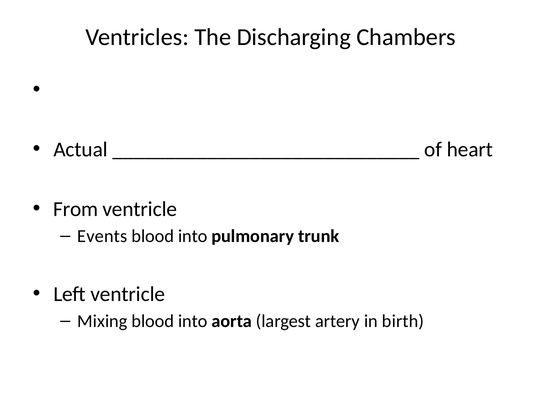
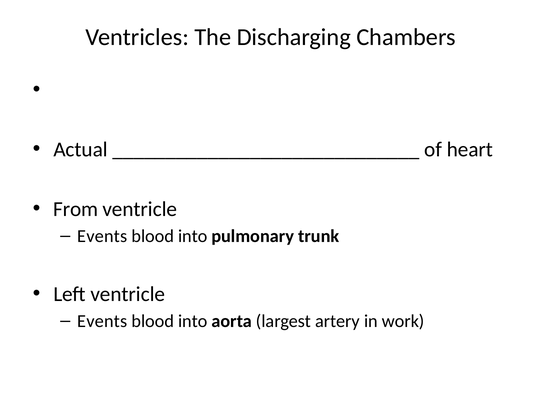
Mixing at (102, 321): Mixing -> Events
birth: birth -> work
